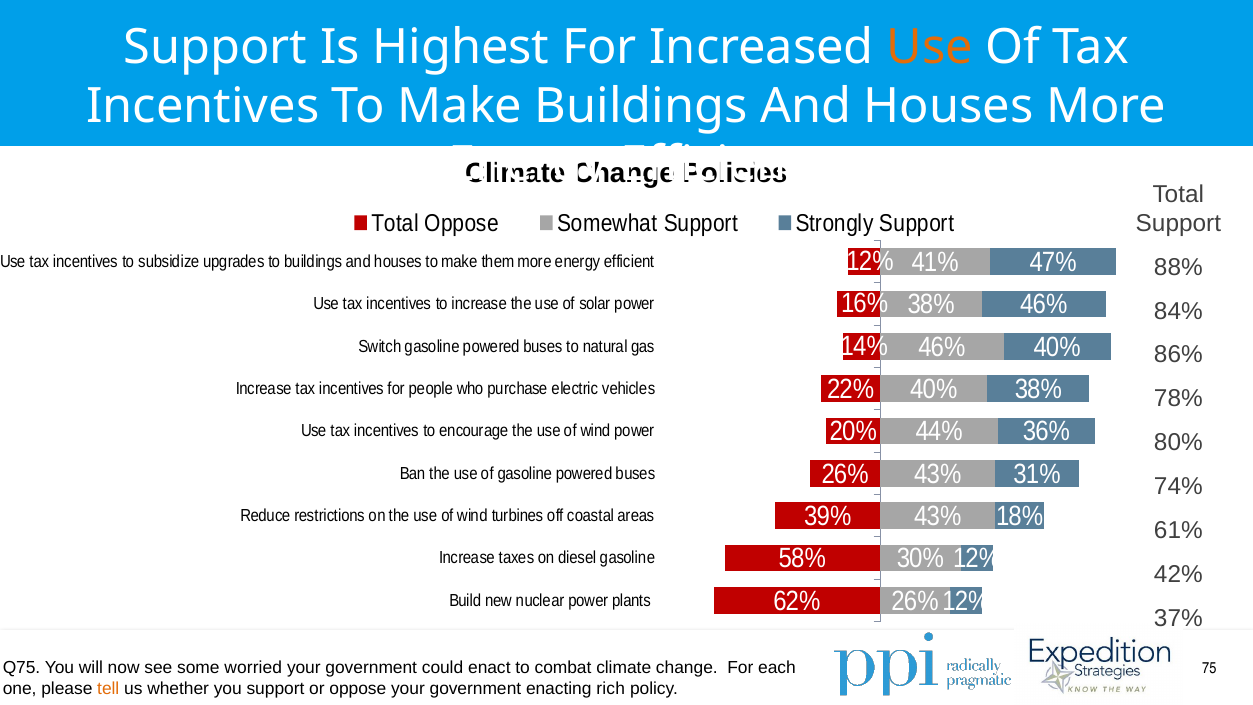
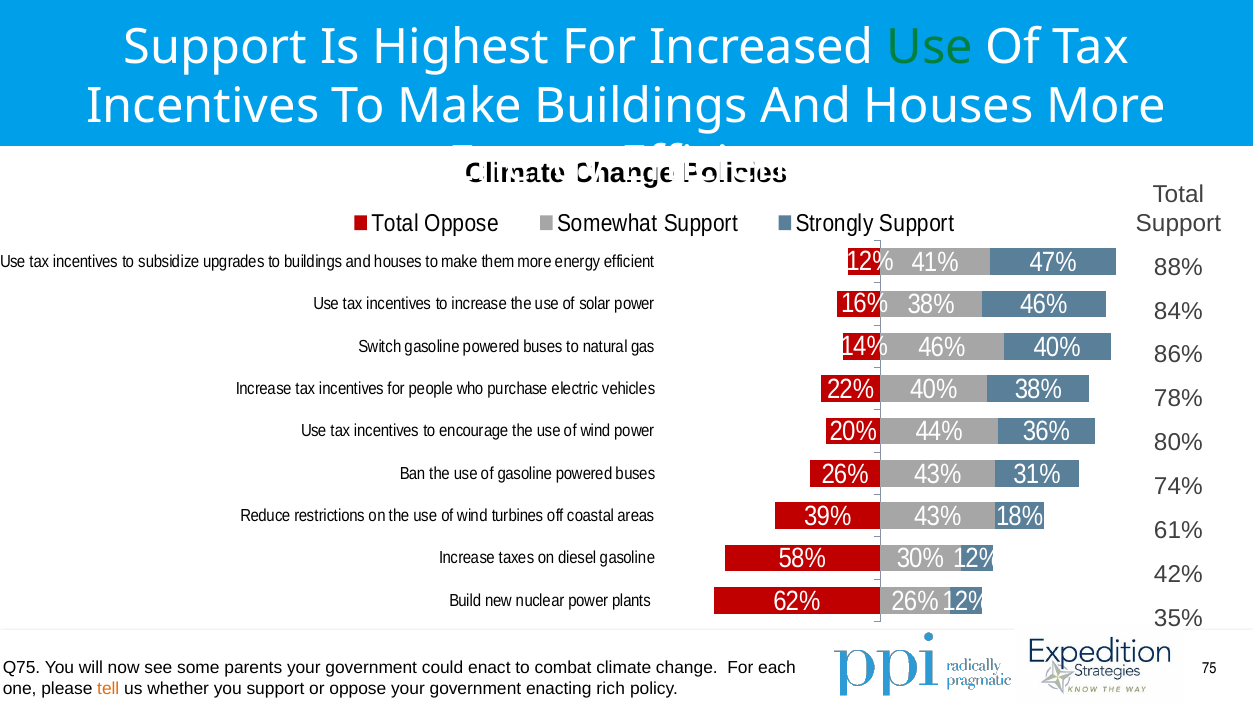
Use at (930, 47) colour: orange -> green
37%: 37% -> 35%
worried: worried -> parents
